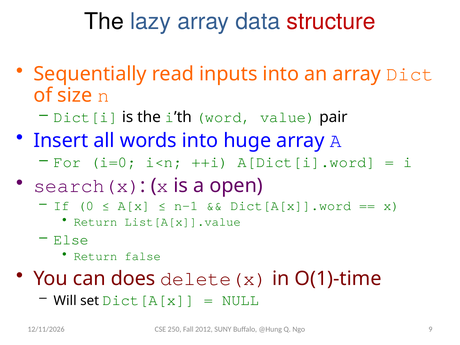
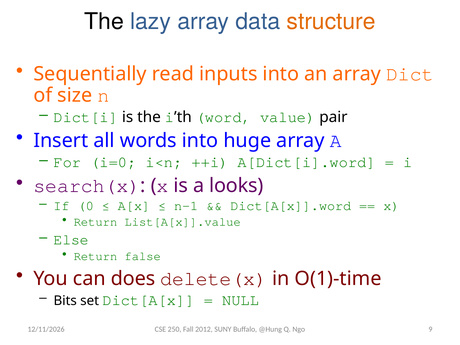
structure colour: red -> orange
open: open -> looks
Will: Will -> Bits
